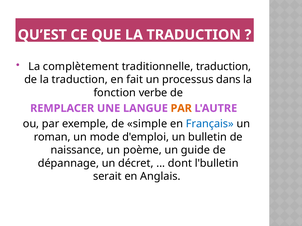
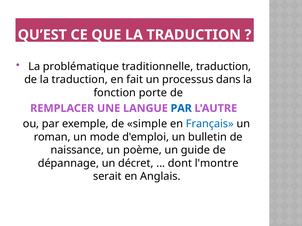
complètement: complètement -> problématique
verbe: verbe -> porte
PAR at (181, 109) colour: orange -> blue
l'bulletin: l'bulletin -> l'montre
